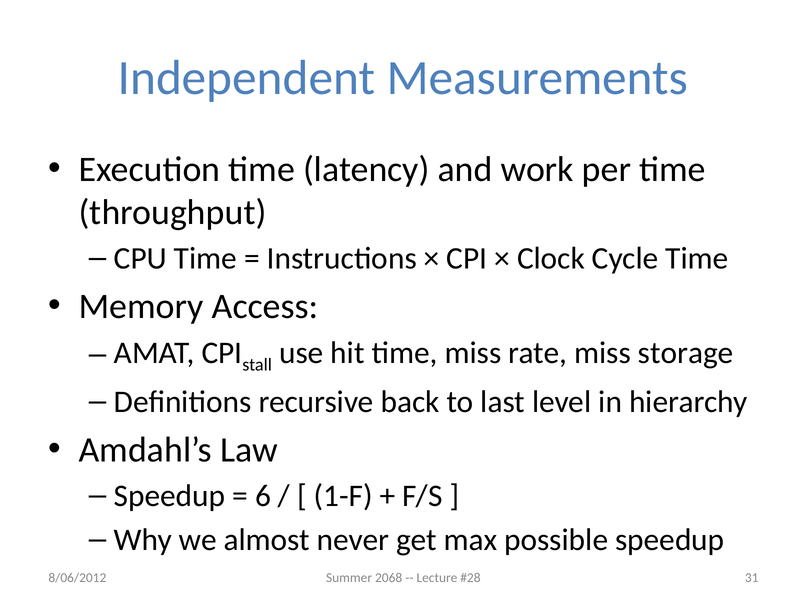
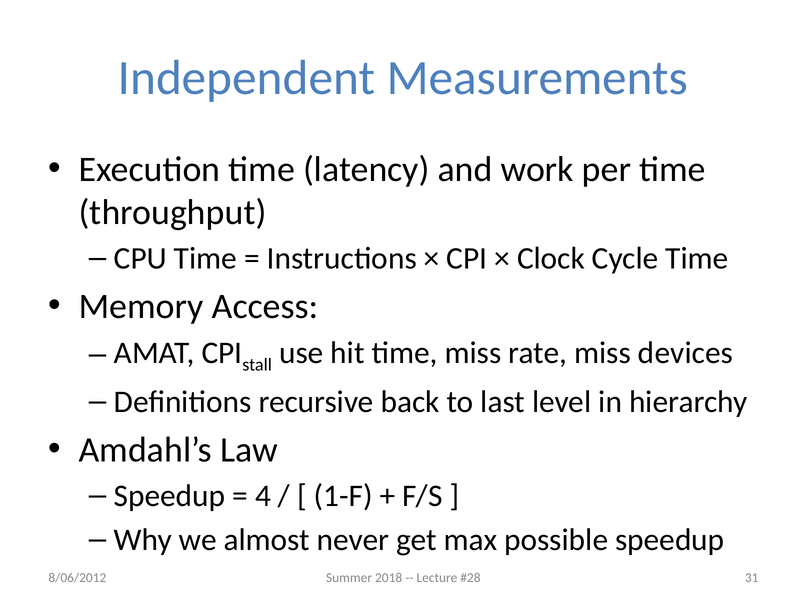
storage: storage -> devices
6: 6 -> 4
2068: 2068 -> 2018
